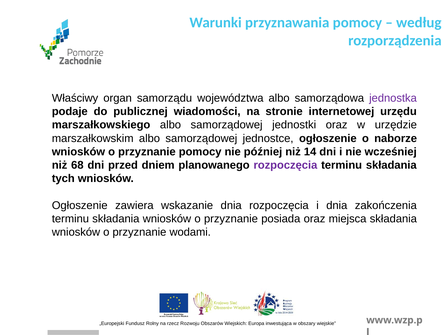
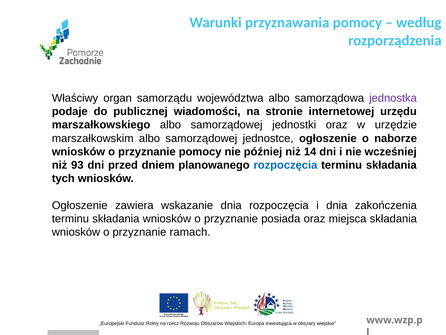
68: 68 -> 93
rozpoczęcia at (285, 165) colour: purple -> blue
wodami: wodami -> ramach
